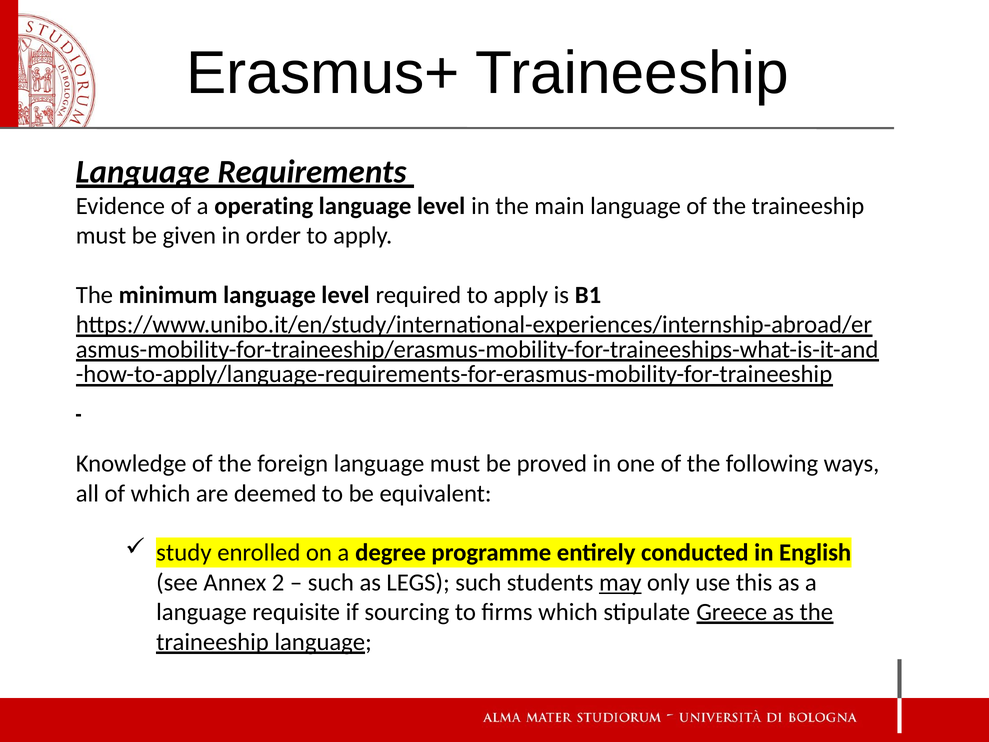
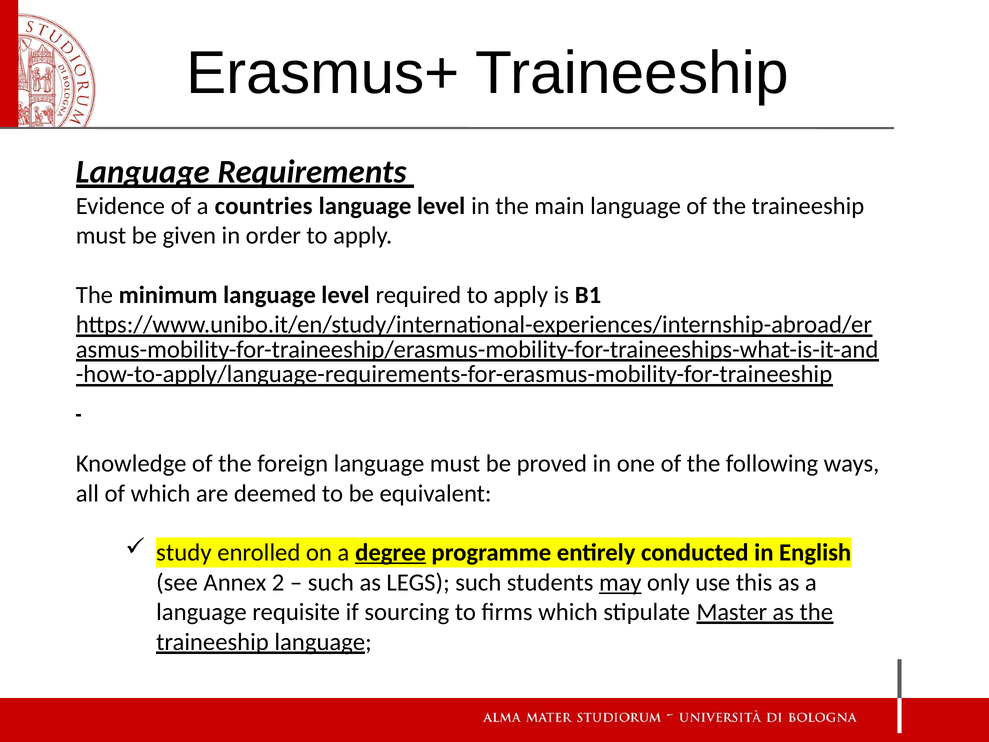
operating: operating -> countries
degree underline: none -> present
Greece: Greece -> Master
